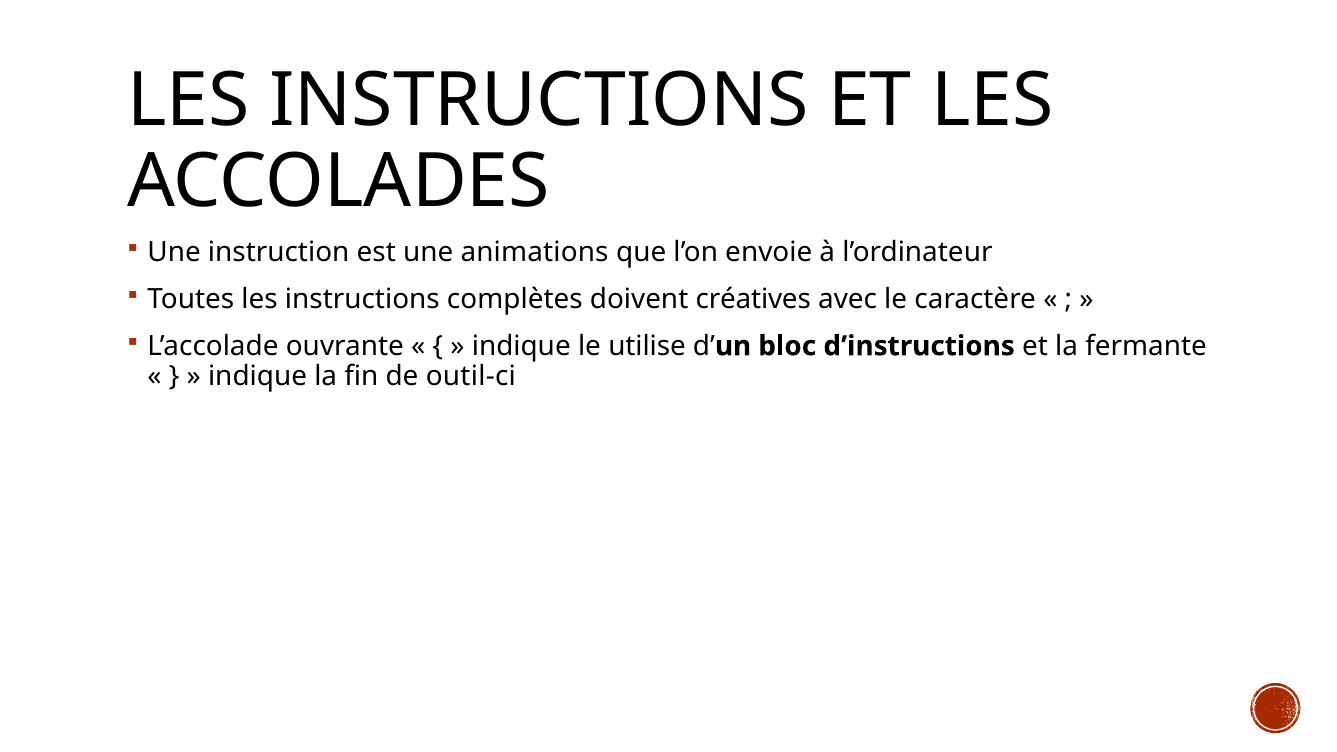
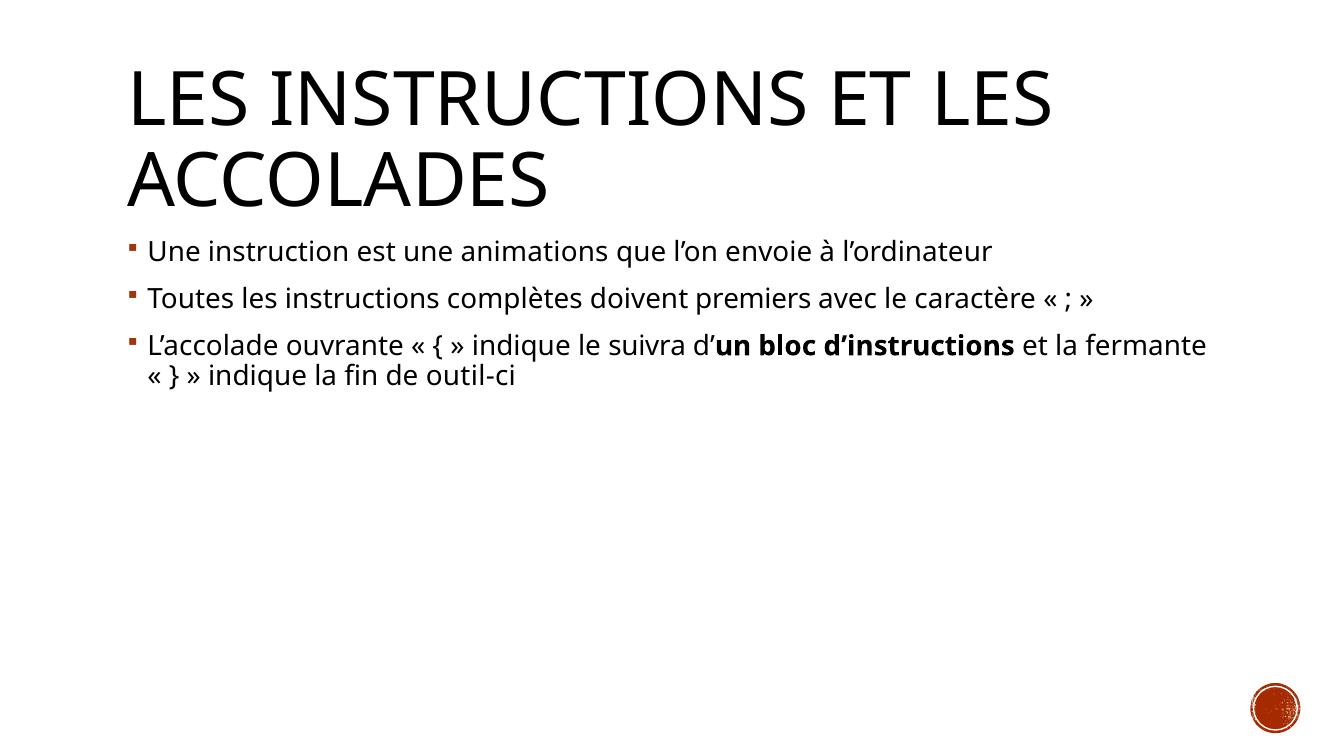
créatives: créatives -> premiers
utilise: utilise -> suivra
